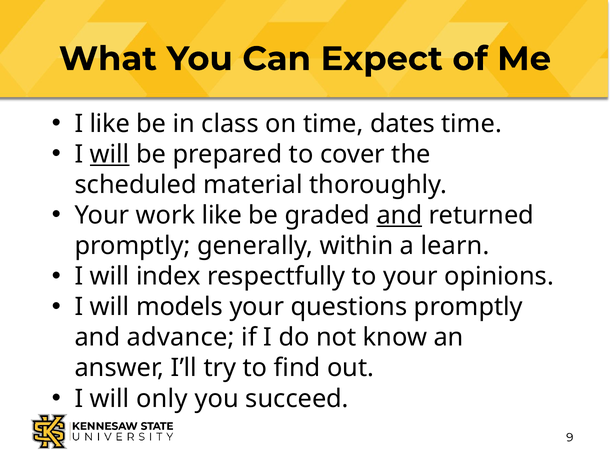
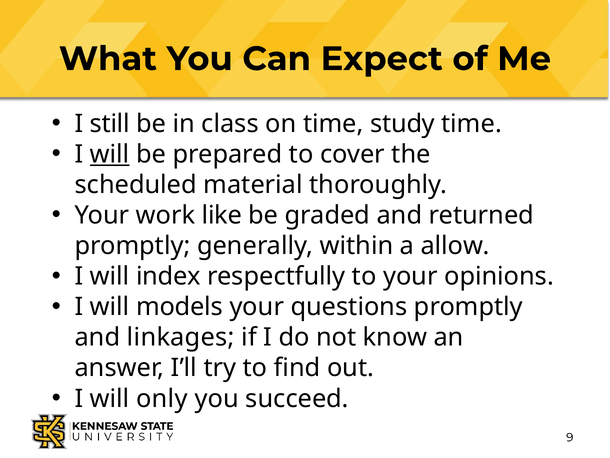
I like: like -> still
dates: dates -> study
and at (399, 215) underline: present -> none
learn: learn -> allow
advance: advance -> linkages
